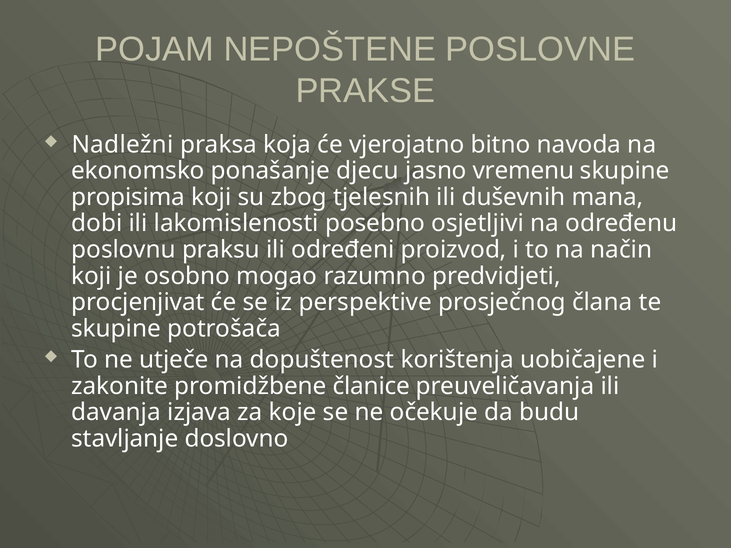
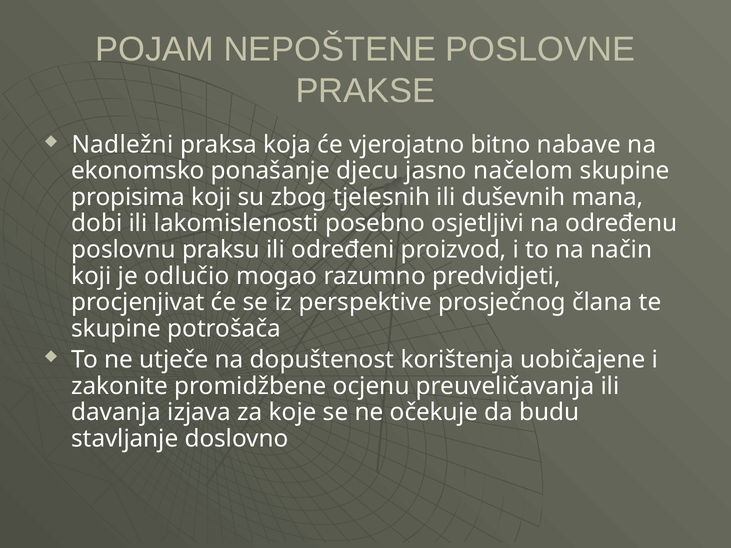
navoda: navoda -> nabave
vremenu: vremenu -> načelom
osobno: osobno -> odlučio
članice: članice -> ocjenu
